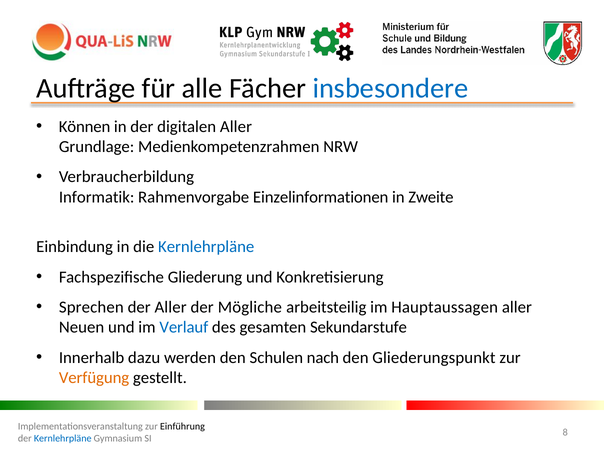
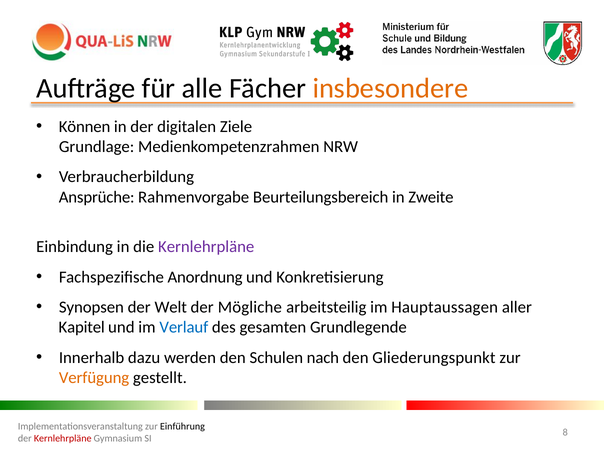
insbesondere colour: blue -> orange
digitalen Aller: Aller -> Ziele
Informatik: Informatik -> Ansprüche
Einzelinformationen: Einzelinformationen -> Beurteilungsbereich
Kernlehrpläne at (206, 247) colour: blue -> purple
Gliederung: Gliederung -> Anordnung
Sprechen: Sprechen -> Synopsen
der Aller: Aller -> Welt
Neuen: Neuen -> Kapitel
Sekundarstufe: Sekundarstufe -> Grundlegende
Kernlehrpläne at (63, 439) colour: blue -> red
